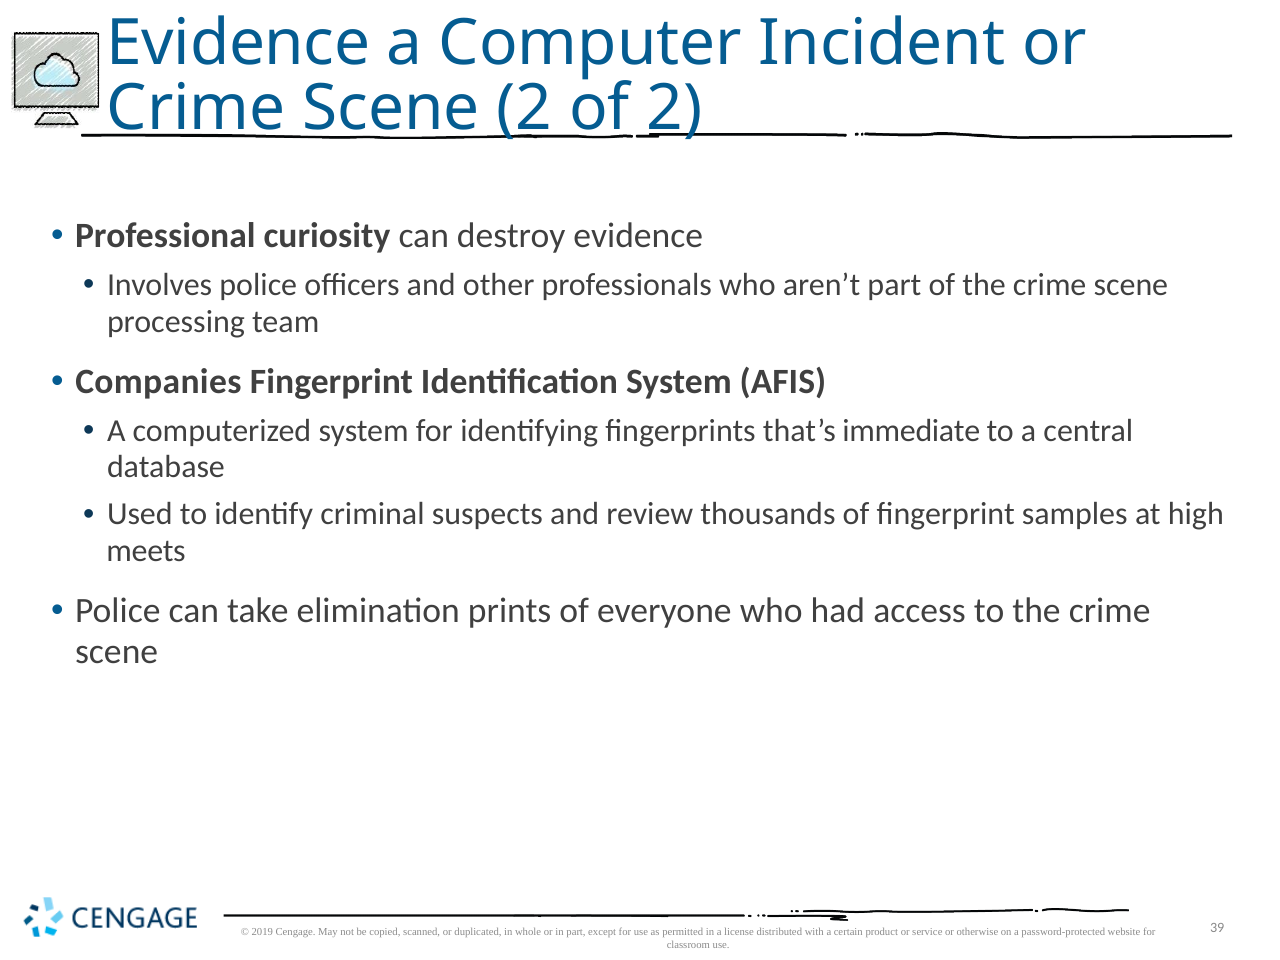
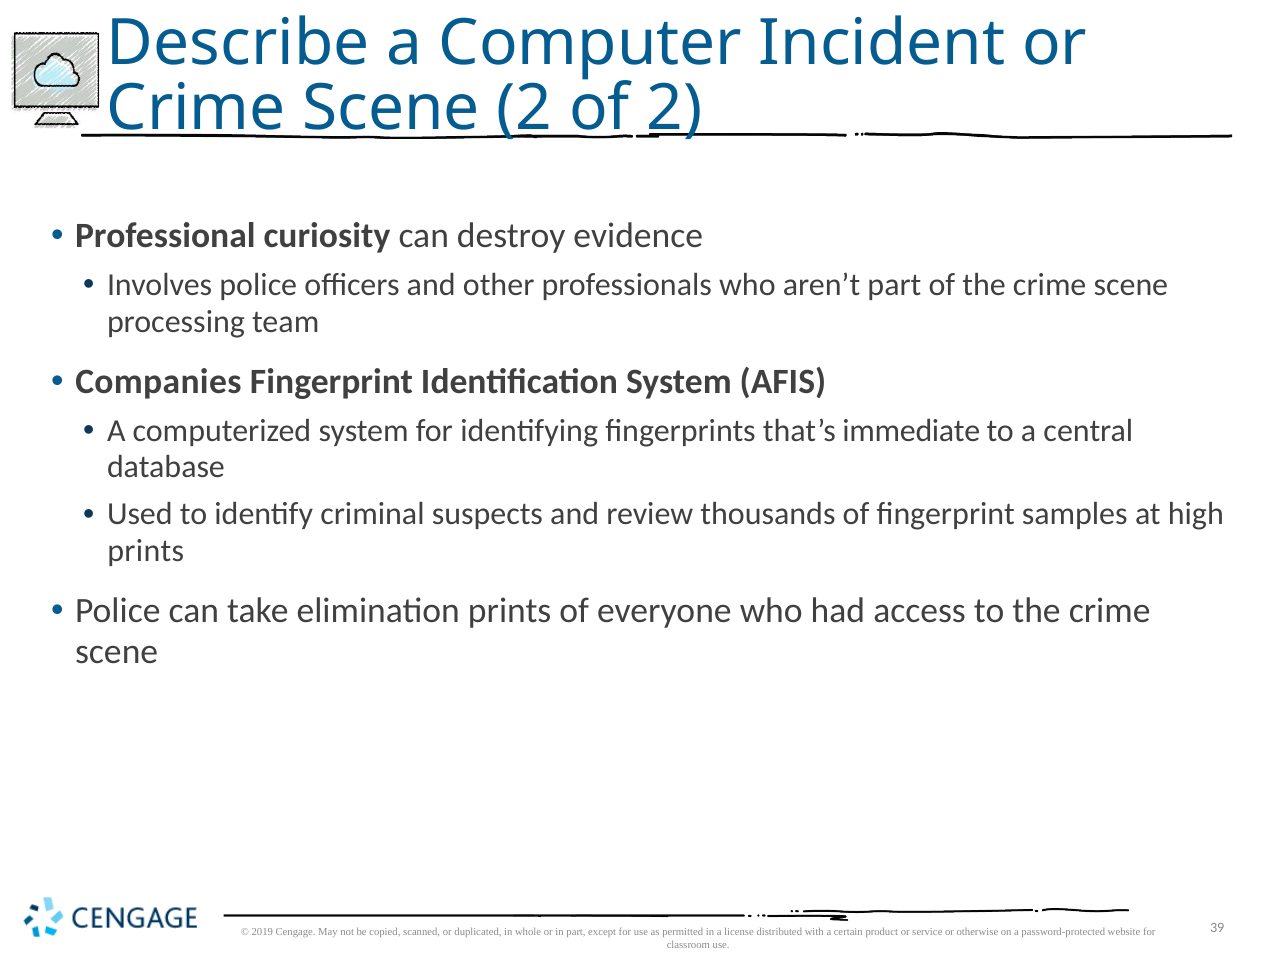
Evidence at (238, 43): Evidence -> Describe
meets at (146, 551): meets -> prints
